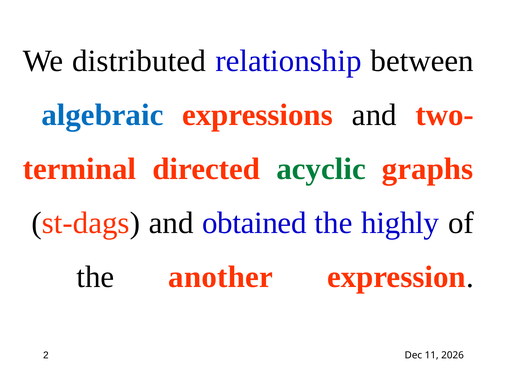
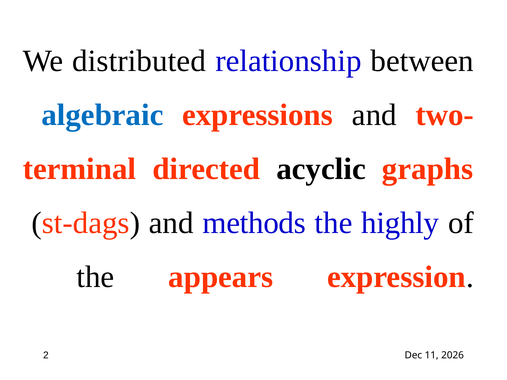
acyclic colour: green -> black
obtained: obtained -> methods
another: another -> appears
